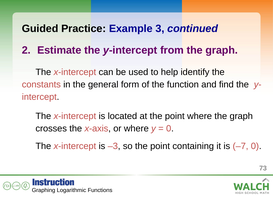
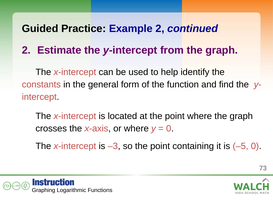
Example 3: 3 -> 2
–7: –7 -> –5
